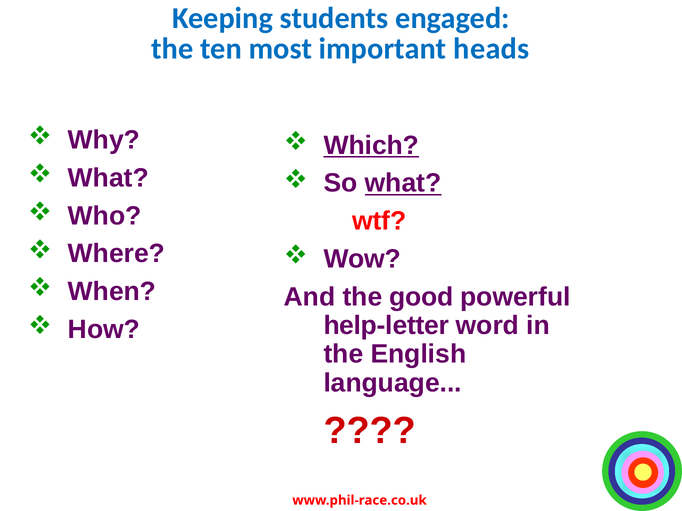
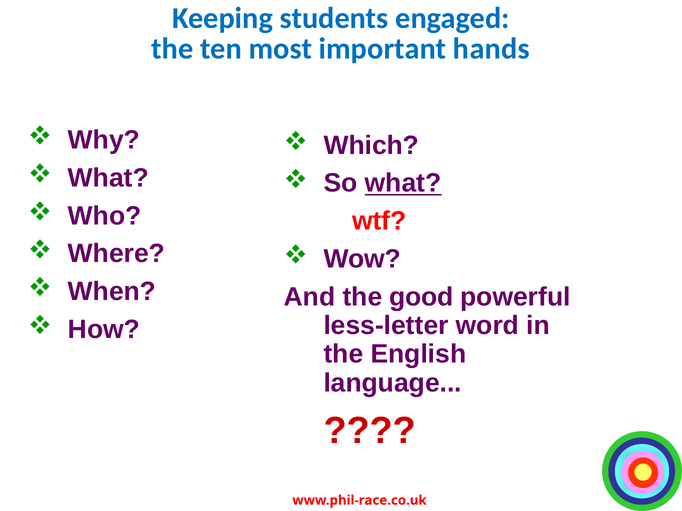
heads: heads -> hands
Which underline: present -> none
help-letter: help-letter -> less-letter
